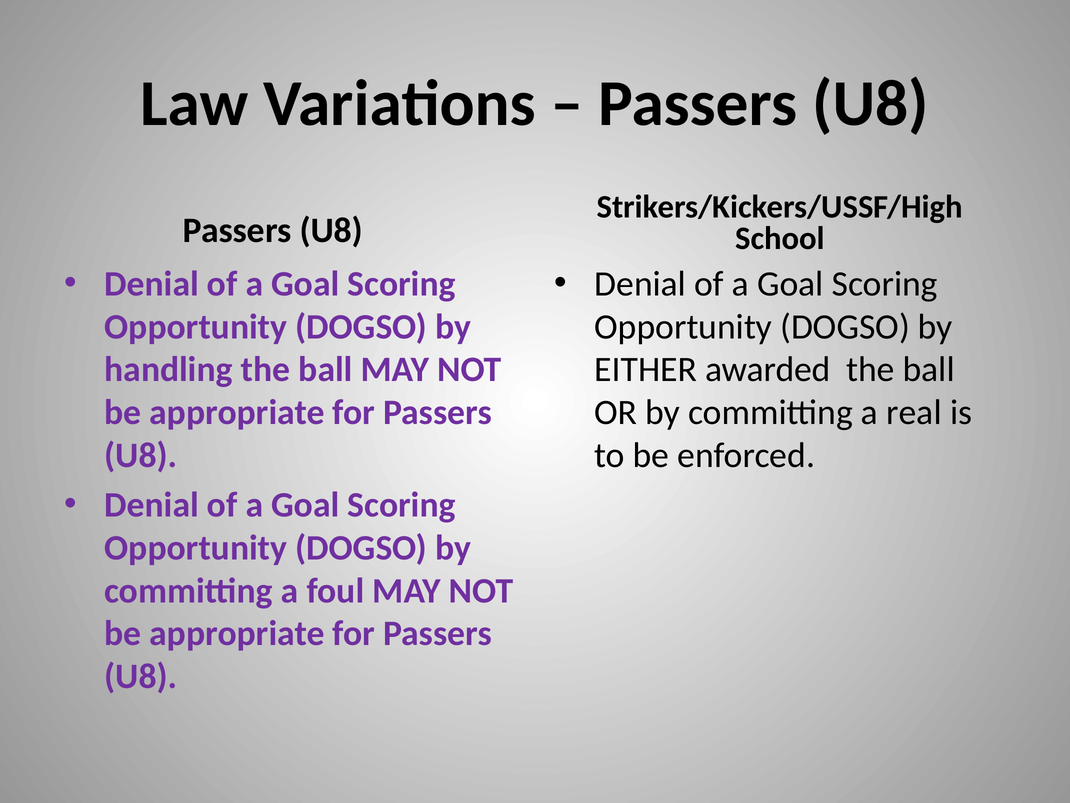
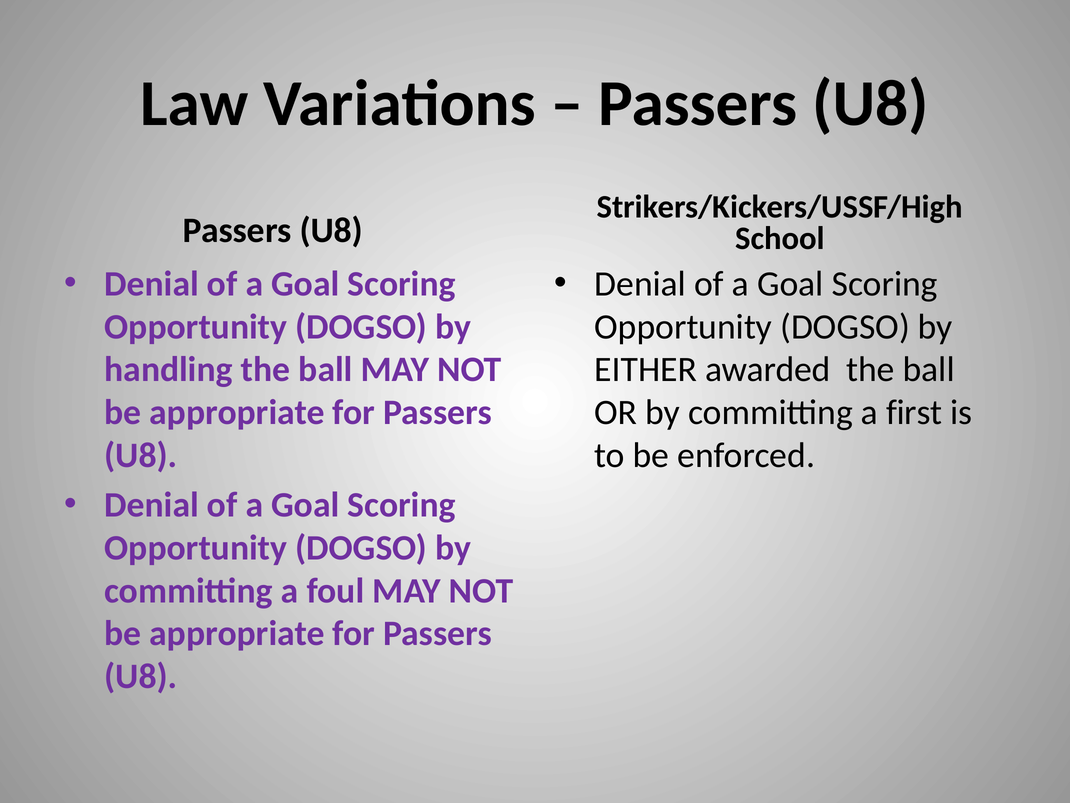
real: real -> first
